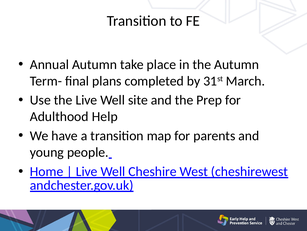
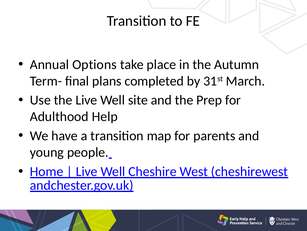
Annual Autumn: Autumn -> Options
